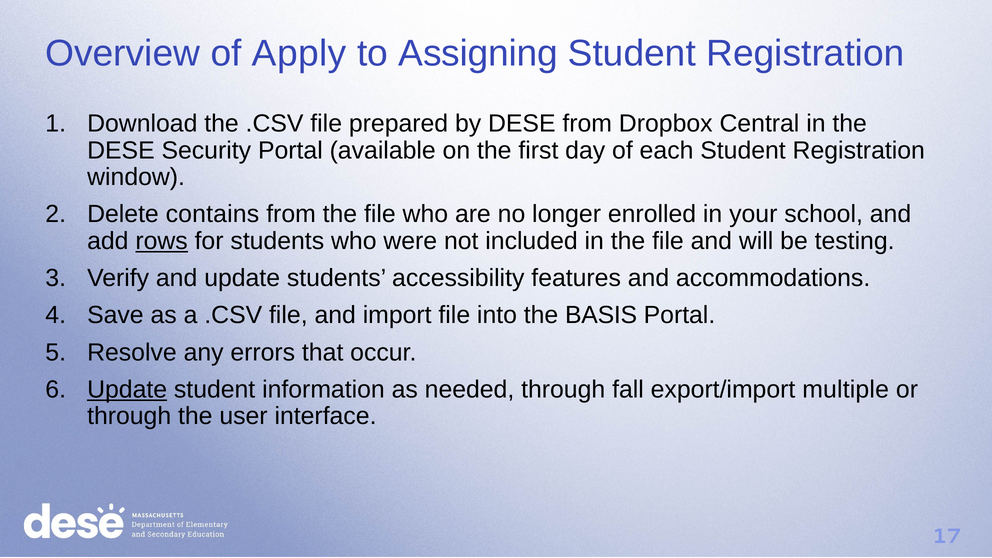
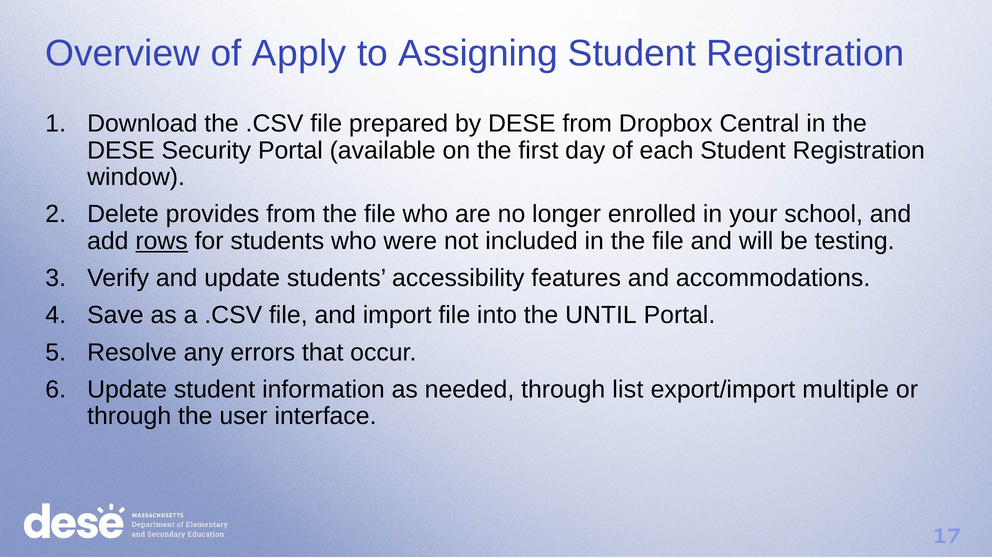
contains: contains -> provides
BASIS: BASIS -> UNTIL
Update at (127, 389) underline: present -> none
fall: fall -> list
